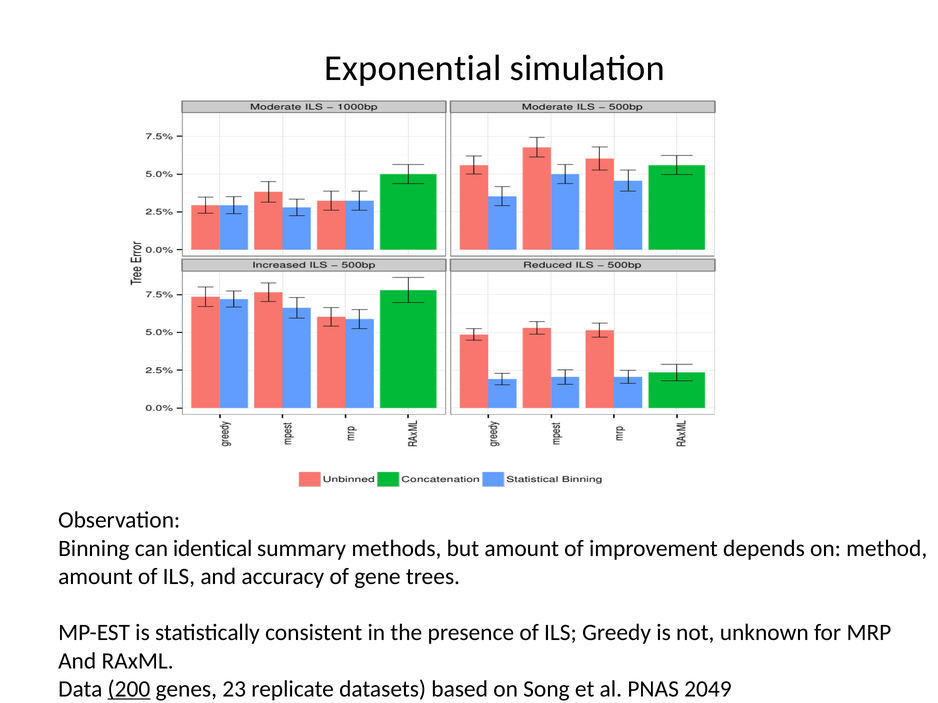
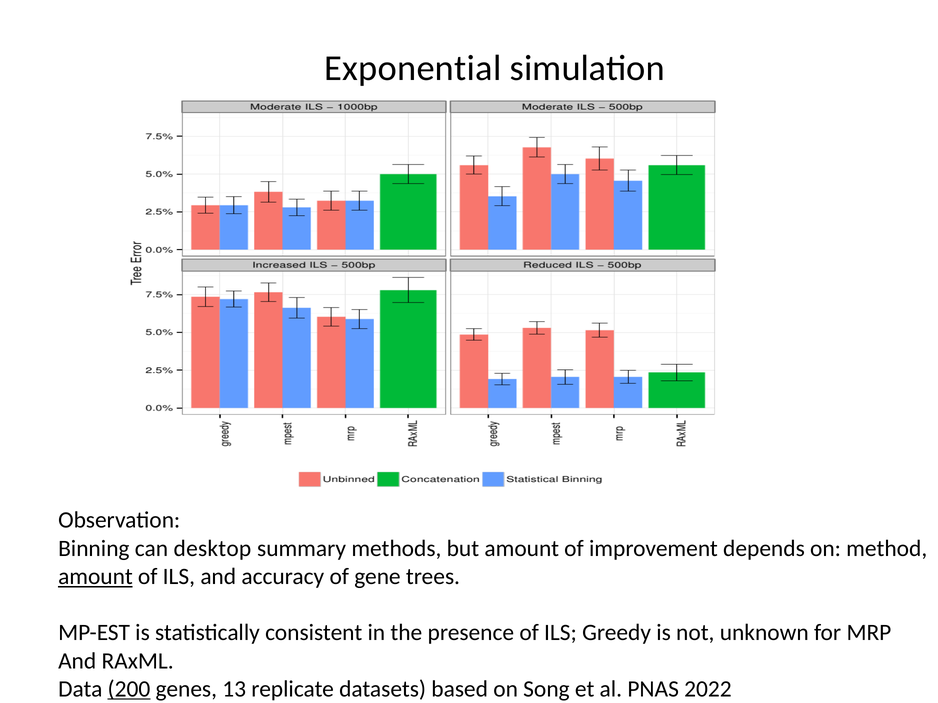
identical: identical -> desktop
amount at (95, 577) underline: none -> present
23: 23 -> 13
2049: 2049 -> 2022
